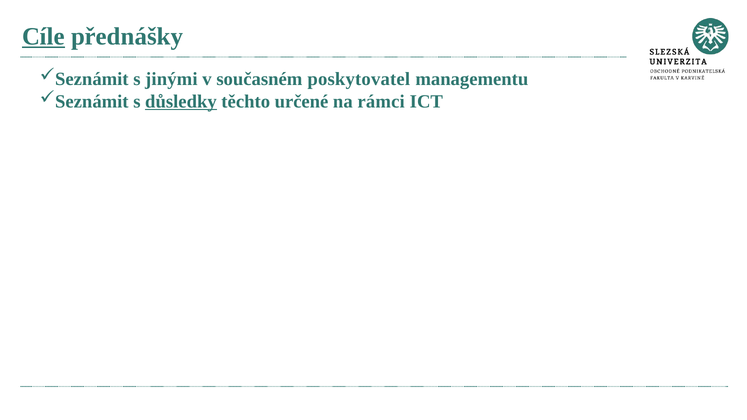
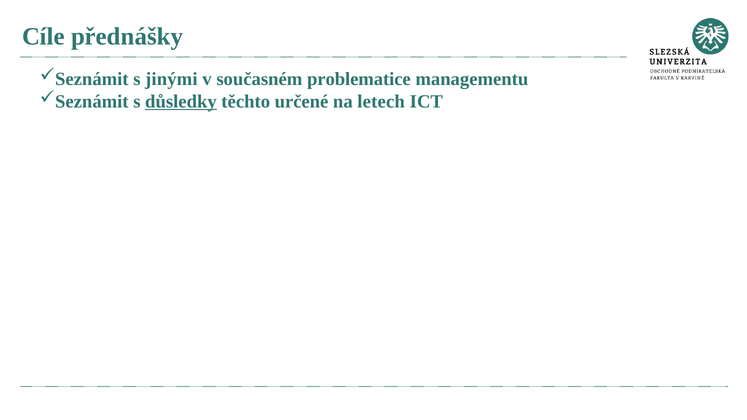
Cíle underline: present -> none
poskytovatel: poskytovatel -> problematice
rámci: rámci -> letech
